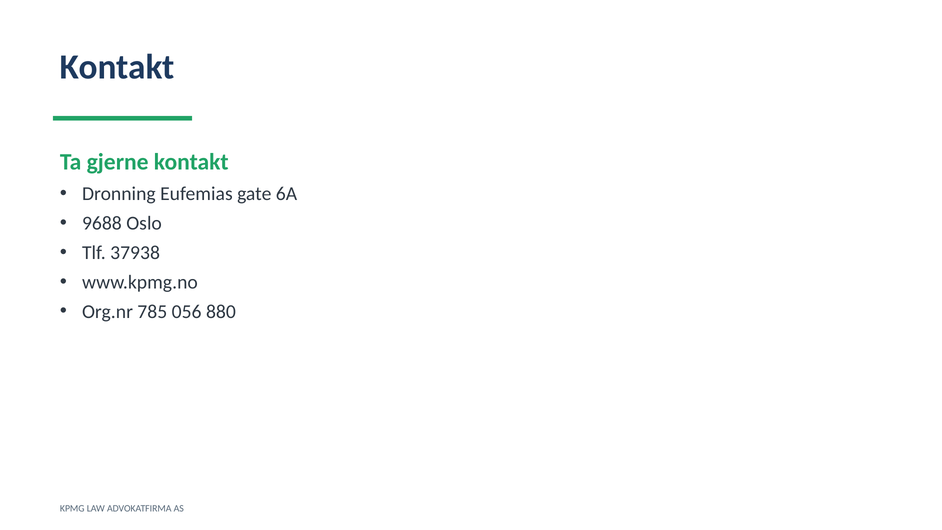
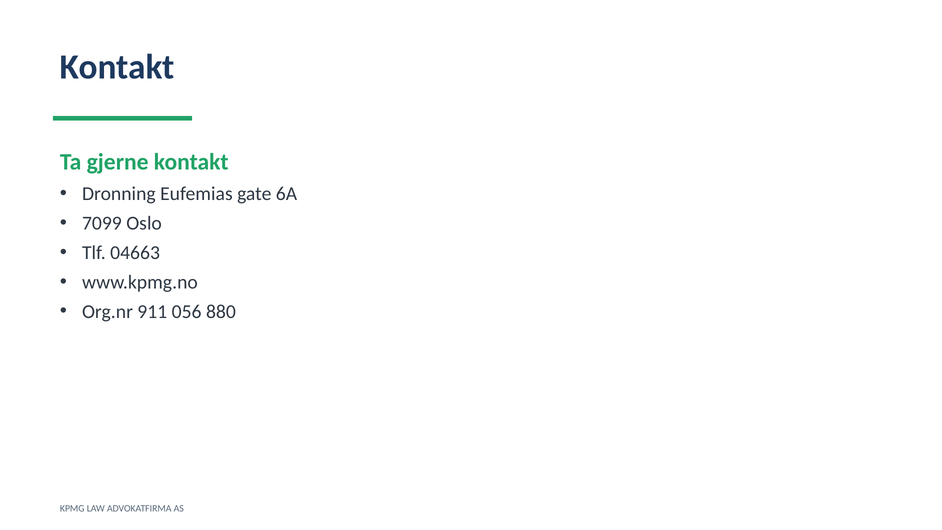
9688: 9688 -> 7099
37938: 37938 -> 04663
785: 785 -> 911
